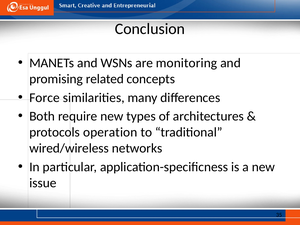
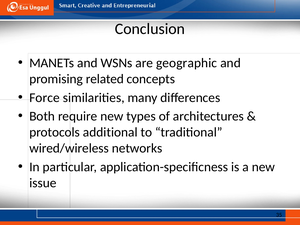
monitoring: monitoring -> geographic
operation: operation -> additional
